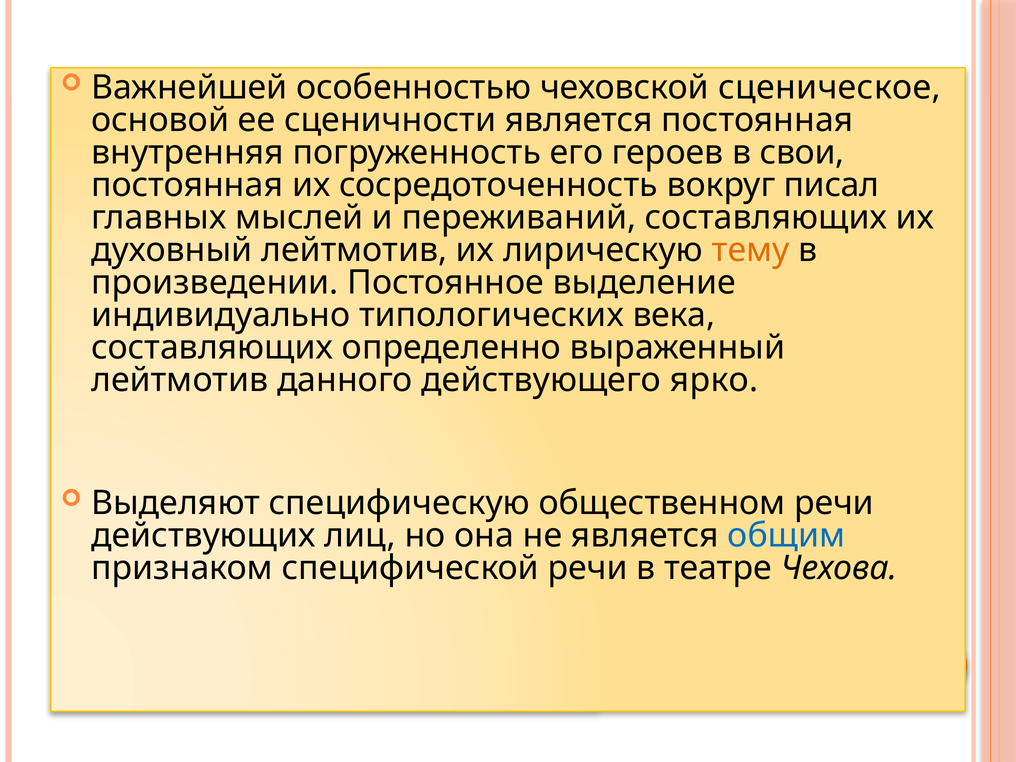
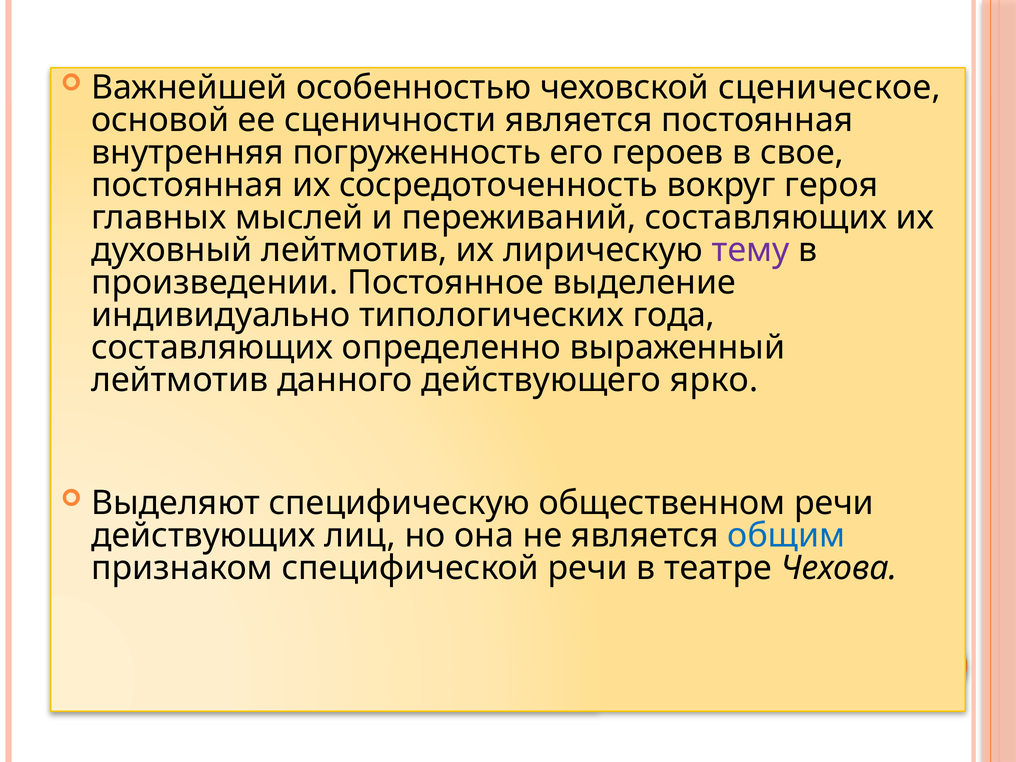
свои: свои -> свое
писал: писал -> героя
тему colour: orange -> purple
века: века -> года
